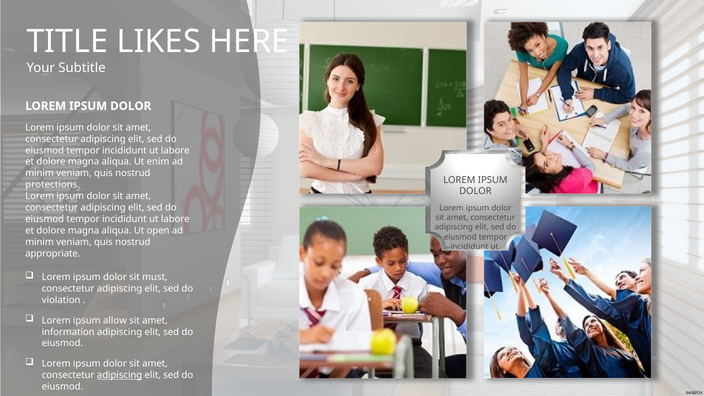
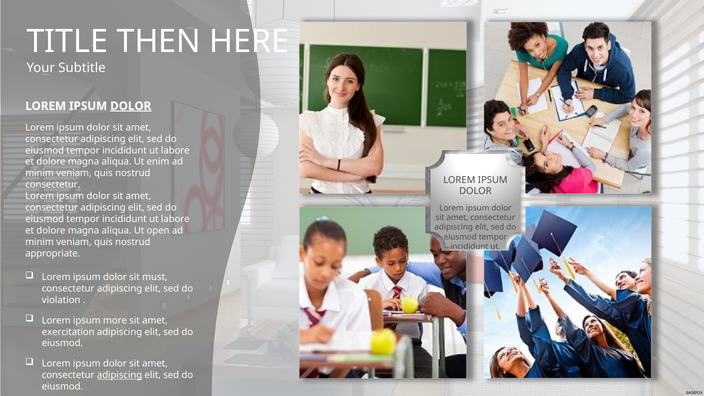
LIKES: LIKES -> THEN
DOLOR at (131, 106) underline: none -> present
protections at (53, 185): protections -> consectetur
allow: allow -> more
information: information -> exercitation
